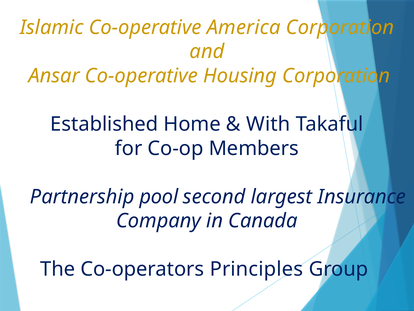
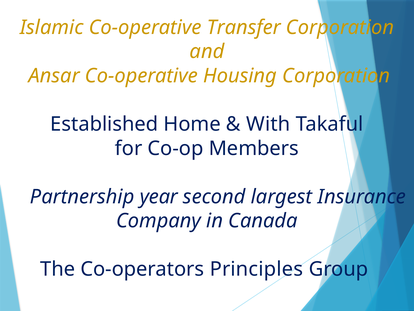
America: America -> Transfer
pool: pool -> year
